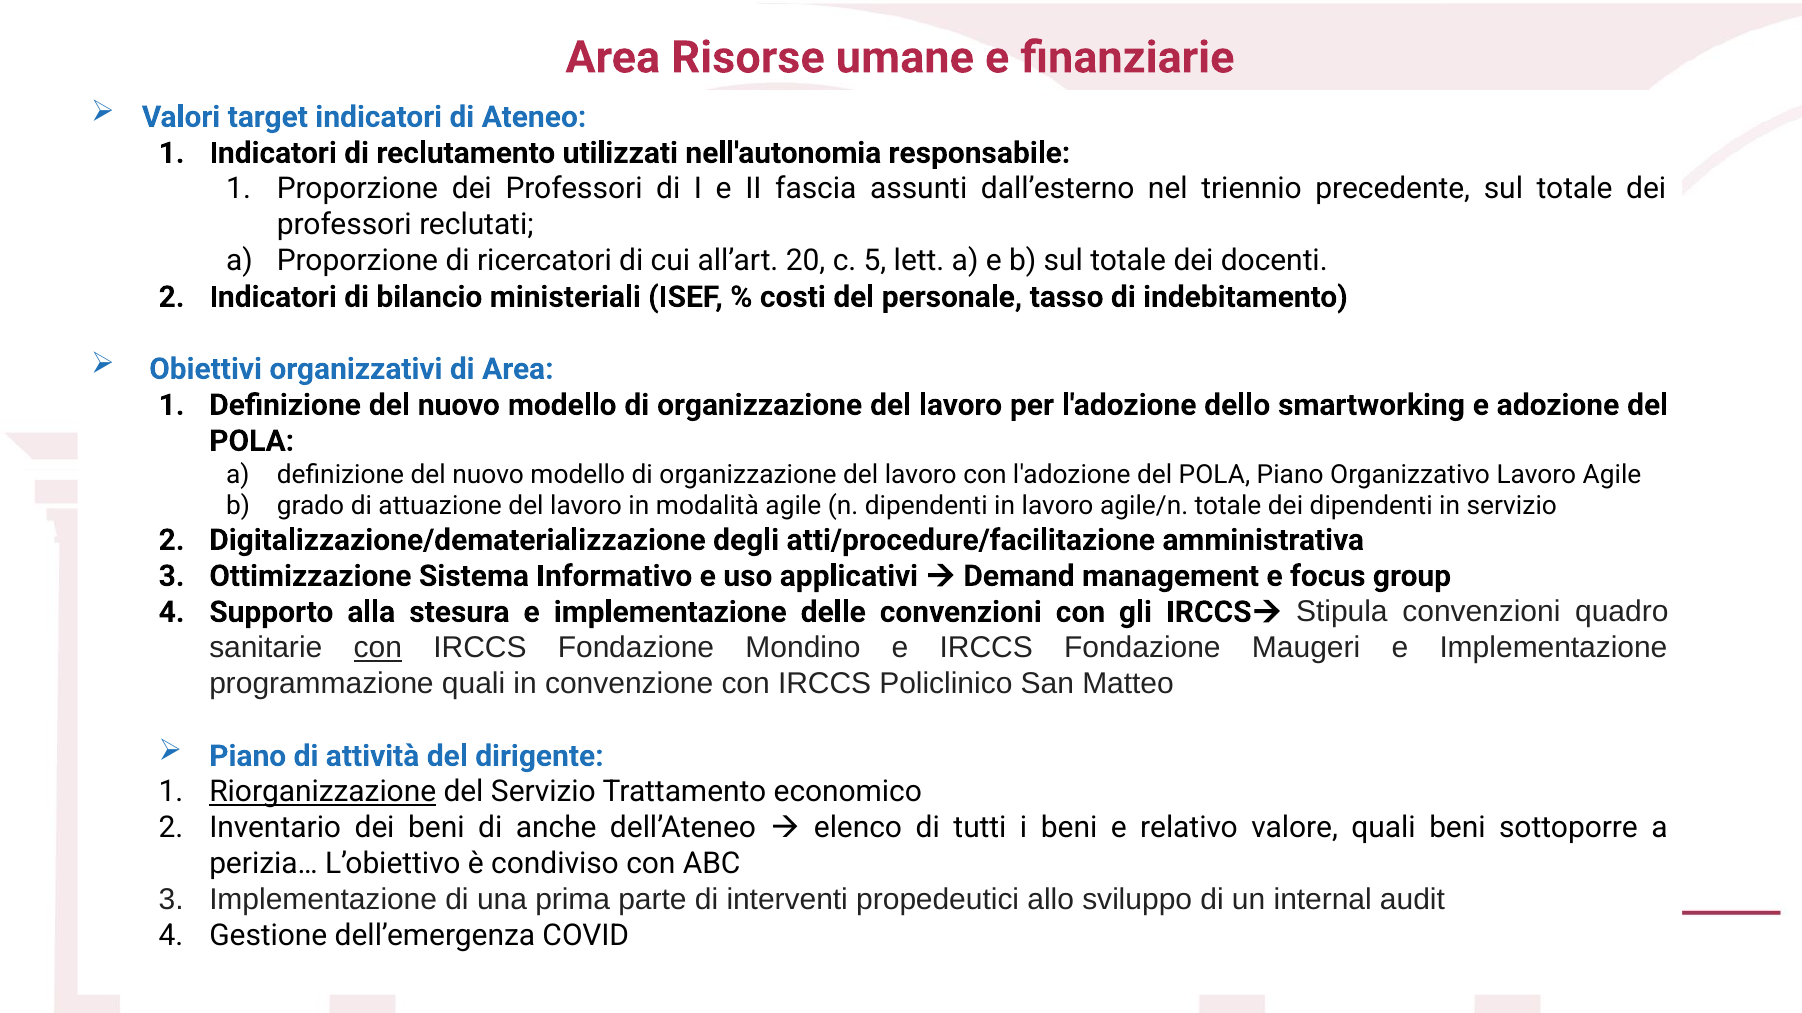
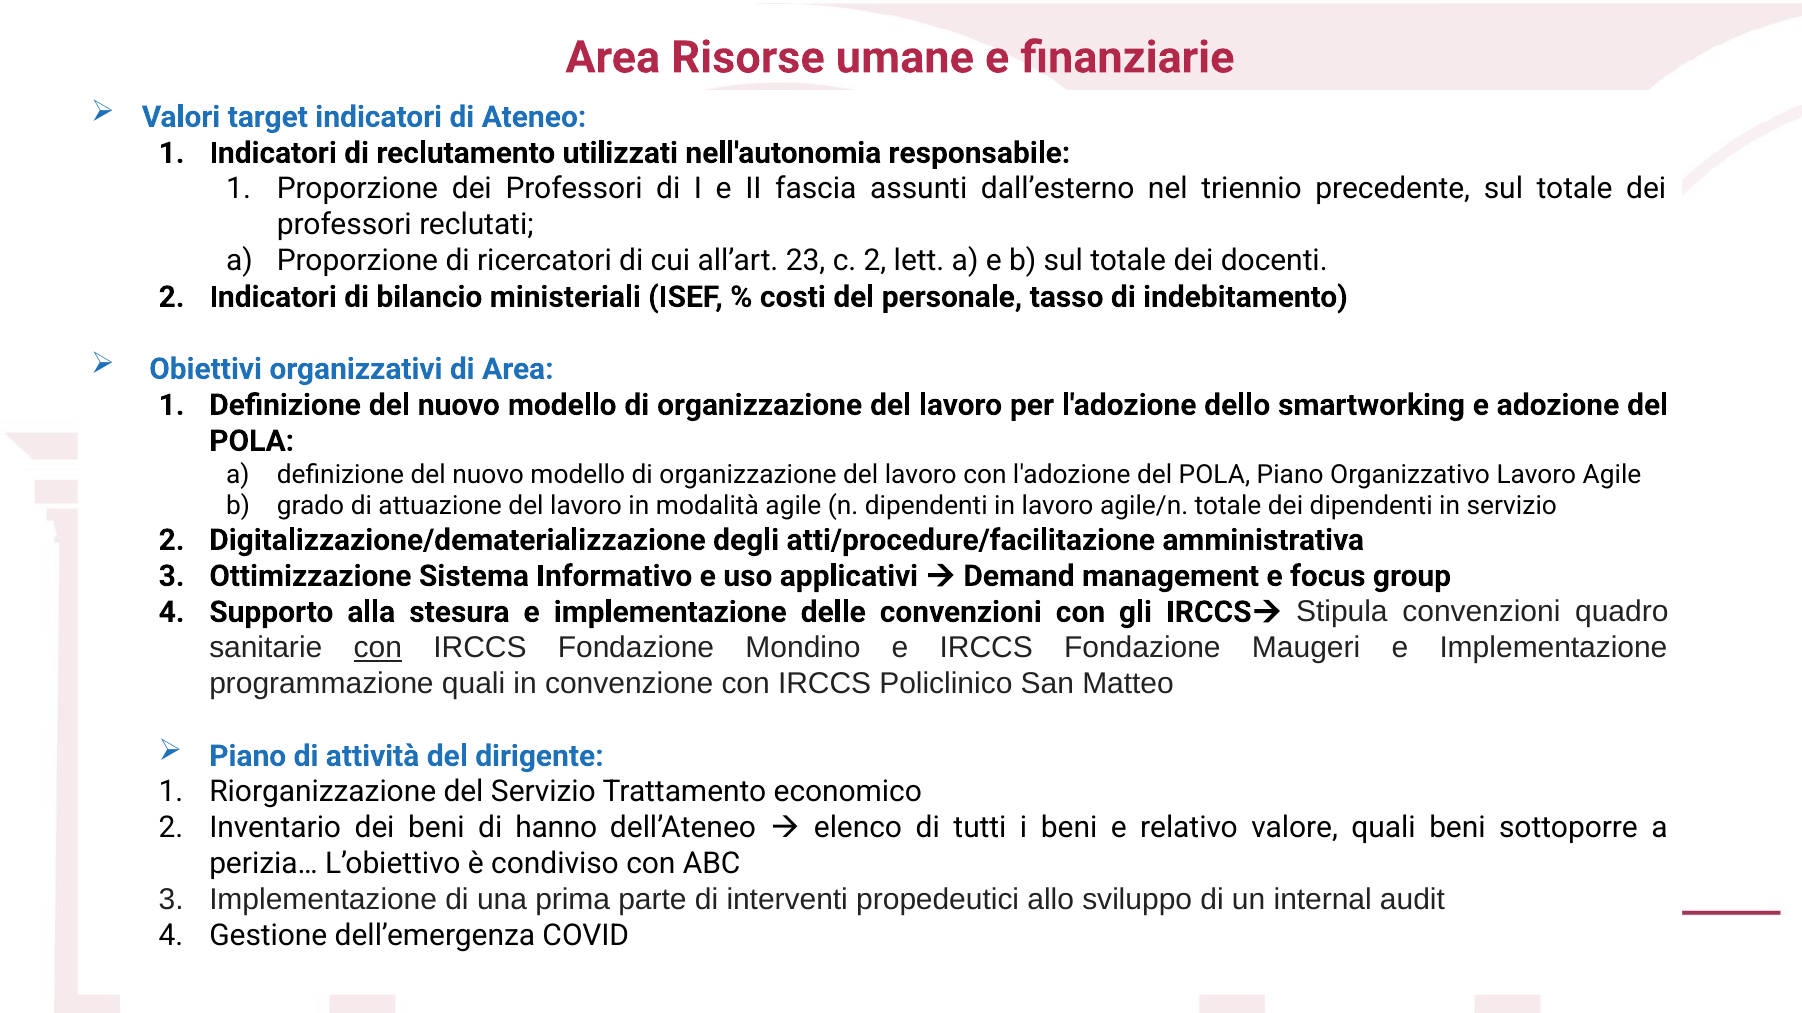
20: 20 -> 23
c 5: 5 -> 2
Riorganizzazione underline: present -> none
anche: anche -> hanno
